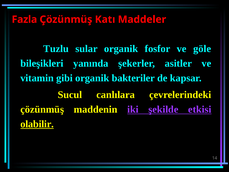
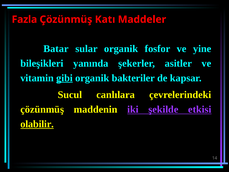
Tuzlu: Tuzlu -> Batar
göle: göle -> yine
gibi underline: none -> present
